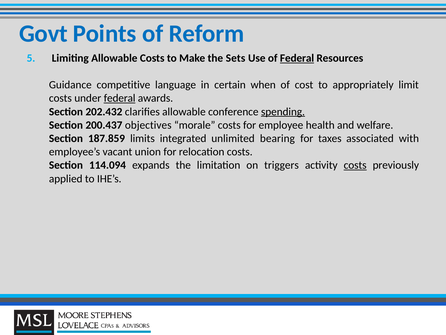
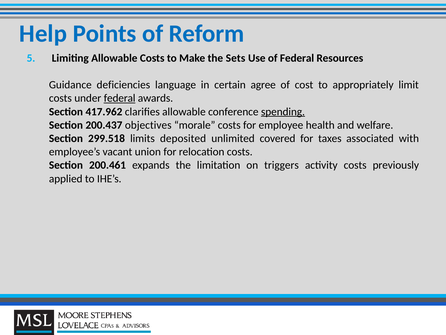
Govt: Govt -> Help
Federal at (297, 58) underline: present -> none
competitive: competitive -> deficiencies
when: when -> agree
202.432: 202.432 -> 417.962
187.859: 187.859 -> 299.518
integrated: integrated -> deposited
bearing: bearing -> covered
114.094: 114.094 -> 200.461
costs at (355, 165) underline: present -> none
